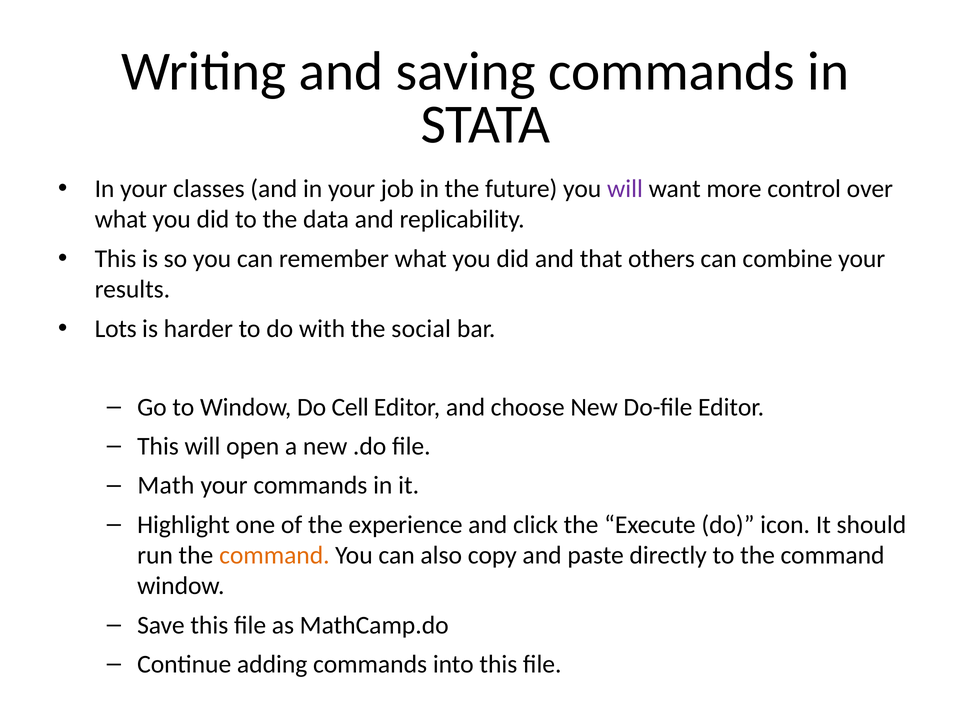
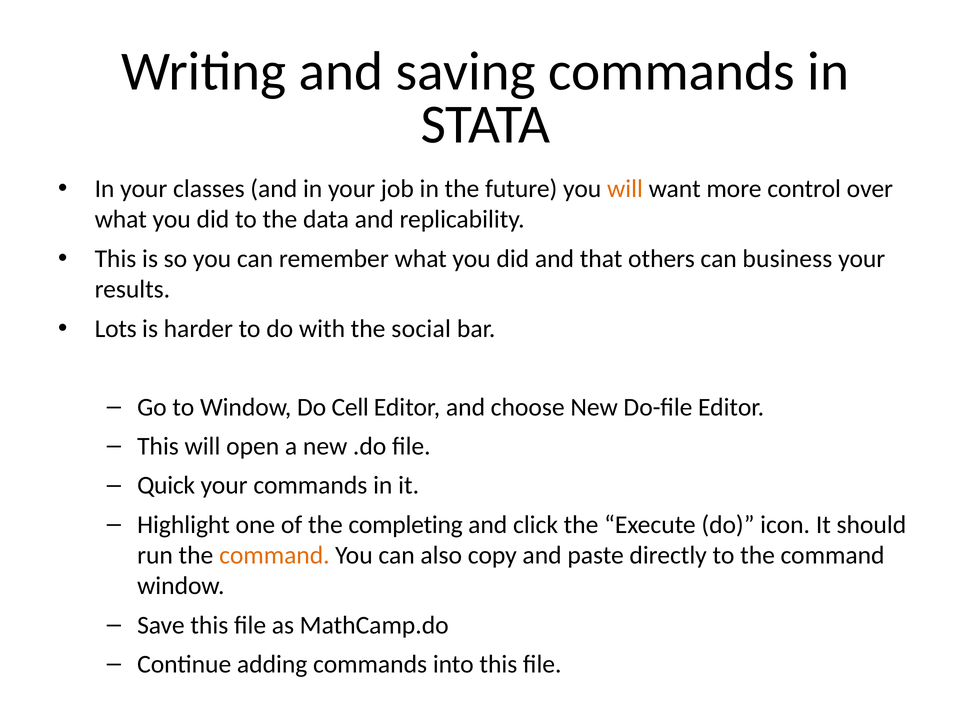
will at (625, 189) colour: purple -> orange
combine: combine -> business
Math: Math -> Quick
experience: experience -> completing
